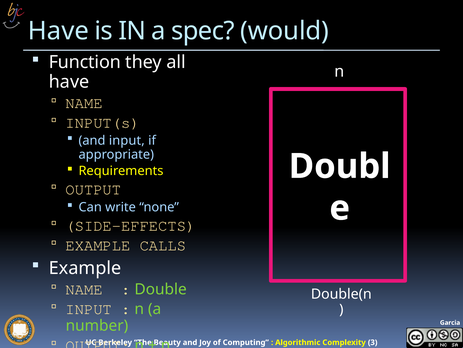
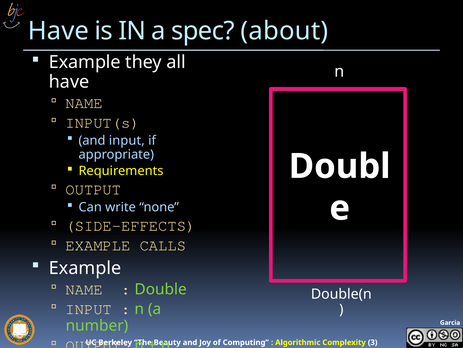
would: would -> about
Function at (85, 62): Function -> Example
